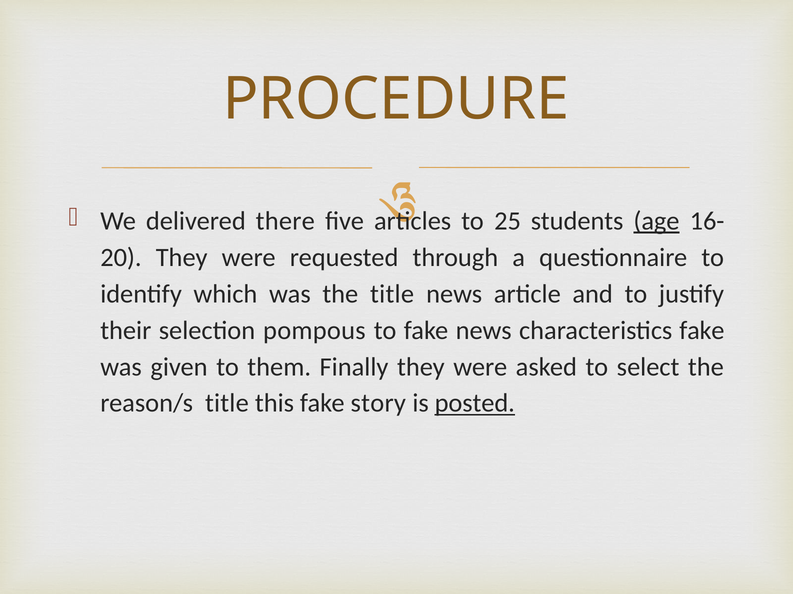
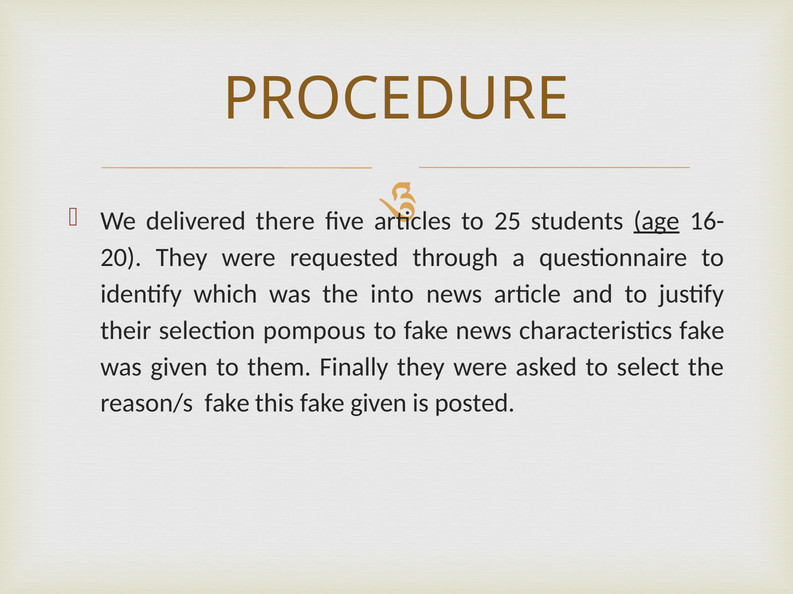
the title: title -> into
reason/s title: title -> fake
fake story: story -> given
posted underline: present -> none
